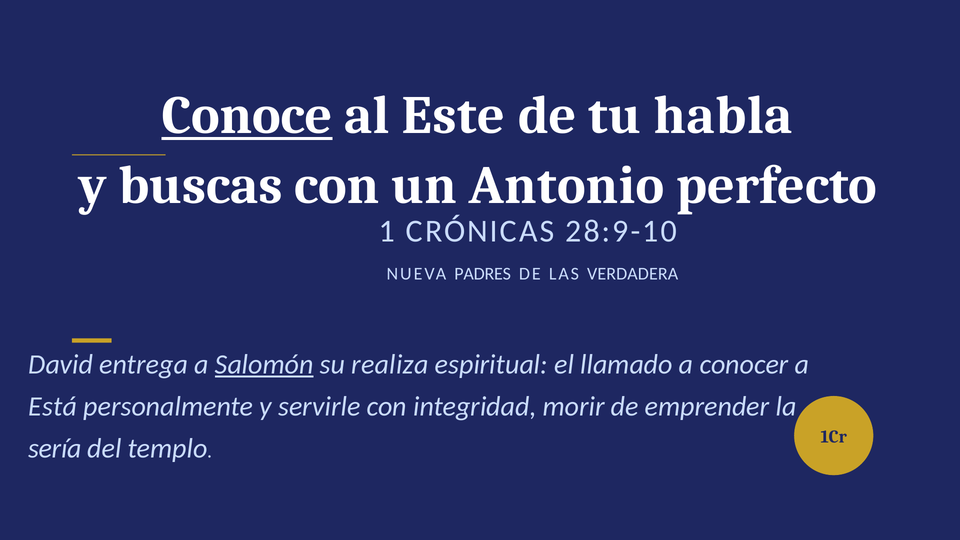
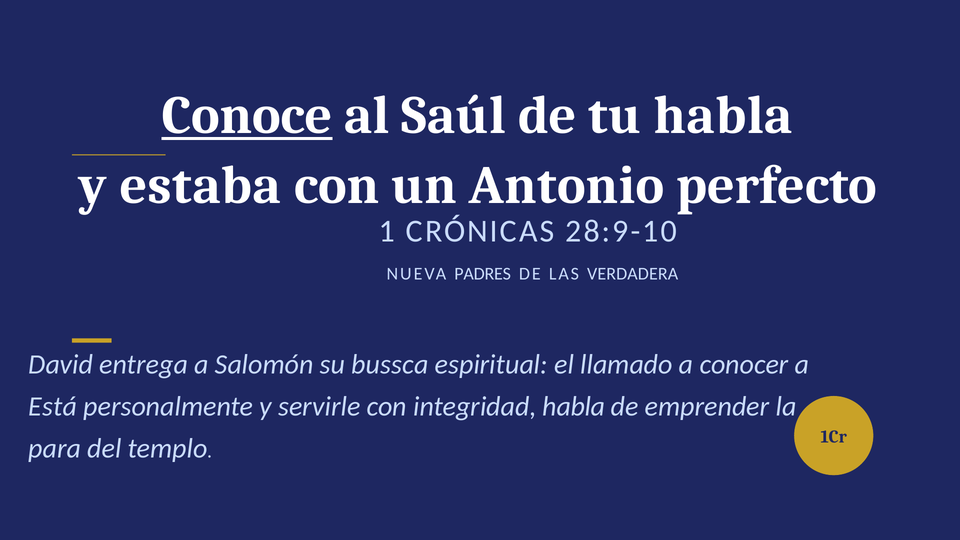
Este: Este -> Saúl
buscas: buscas -> estaba
Salomón underline: present -> none
realiza: realiza -> bussca
integridad morir: morir -> habla
sería: sería -> para
